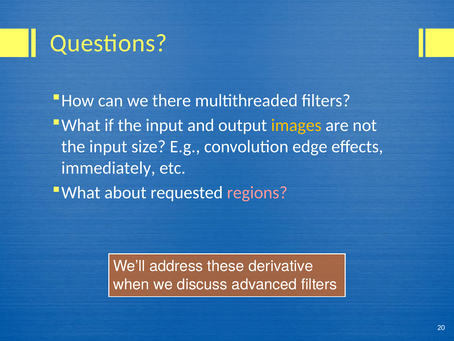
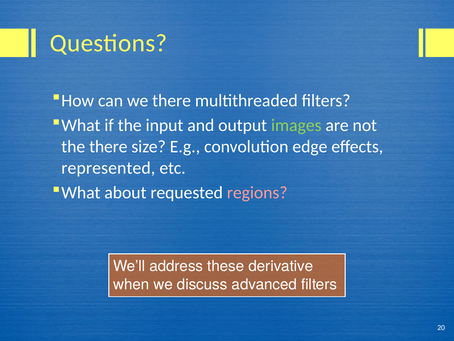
images colour: yellow -> light green
input at (108, 146): input -> there
immediately: immediately -> represented
